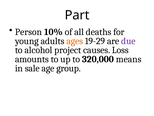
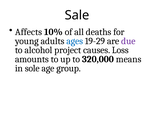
Part: Part -> Sale
Person: Person -> Affects
ages colour: orange -> blue
sale: sale -> sole
